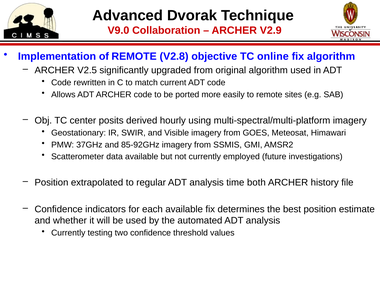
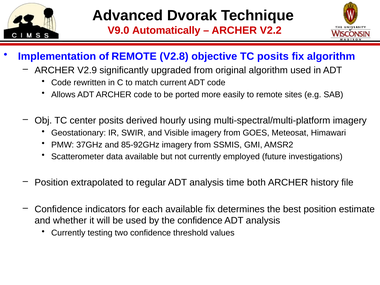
Collaboration: Collaboration -> Automatically
V2.9: V2.9 -> V2.2
TC online: online -> posits
V2.5: V2.5 -> V2.9
the automated: automated -> confidence
